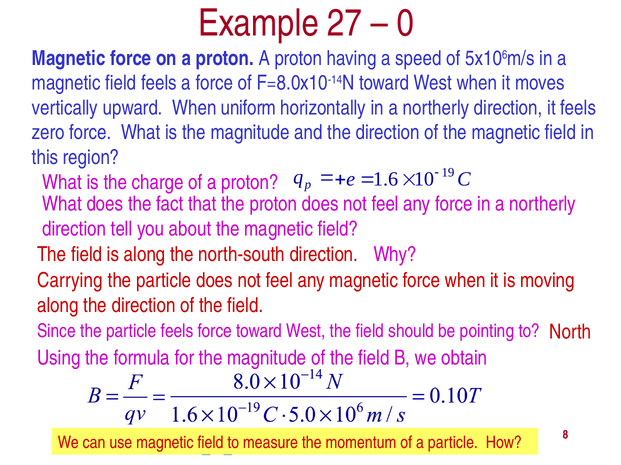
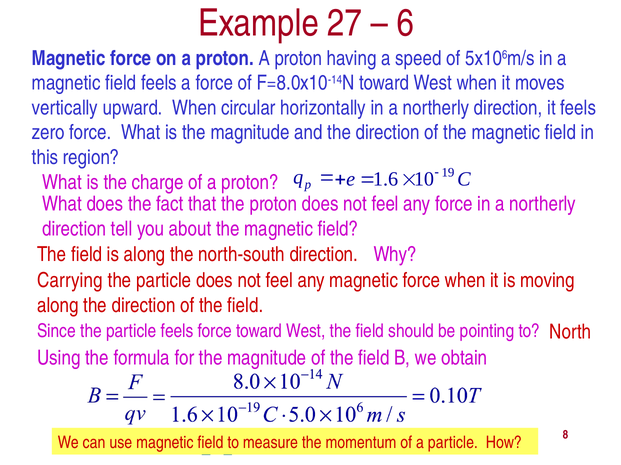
0: 0 -> 6
uniform: uniform -> circular
